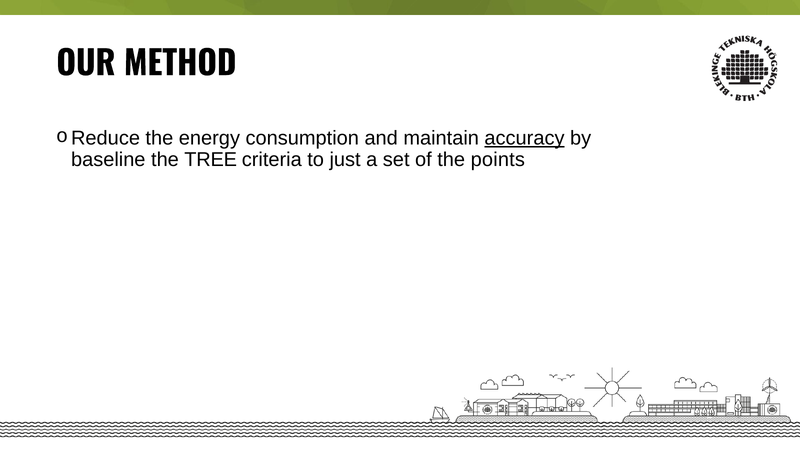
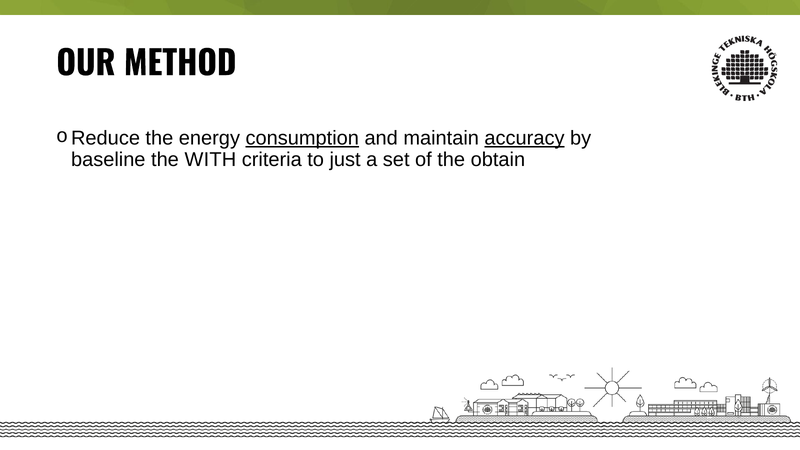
consumption underline: none -> present
TREE: TREE -> WITH
points: points -> obtain
